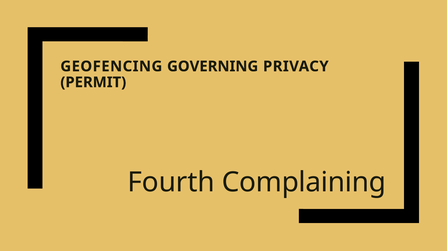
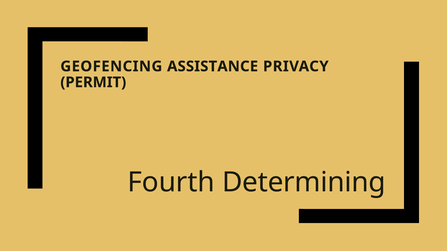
GOVERNING: GOVERNING -> ASSISTANCE
Complaining: Complaining -> Determining
